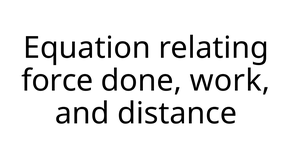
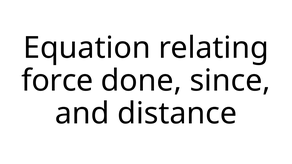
work: work -> since
